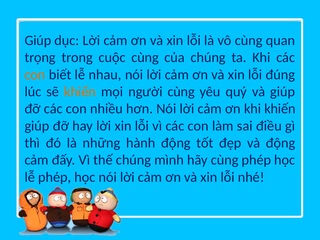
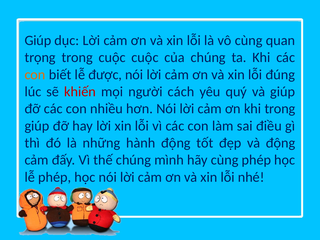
cuộc cùng: cùng -> cuộc
nhau: nhau -> được
khiến at (80, 92) colour: orange -> red
người cùng: cùng -> cách
khi khiến: khiến -> trong
